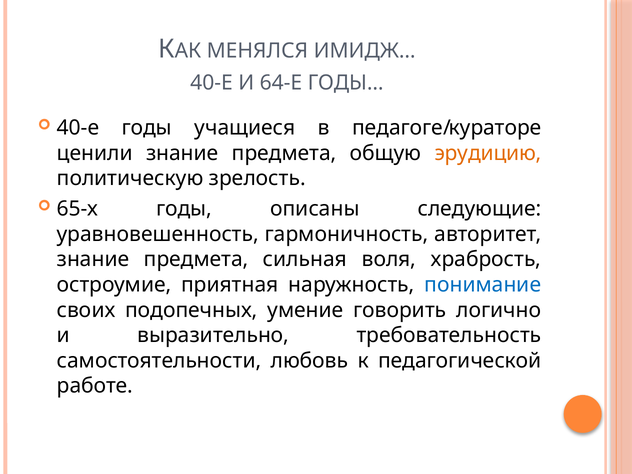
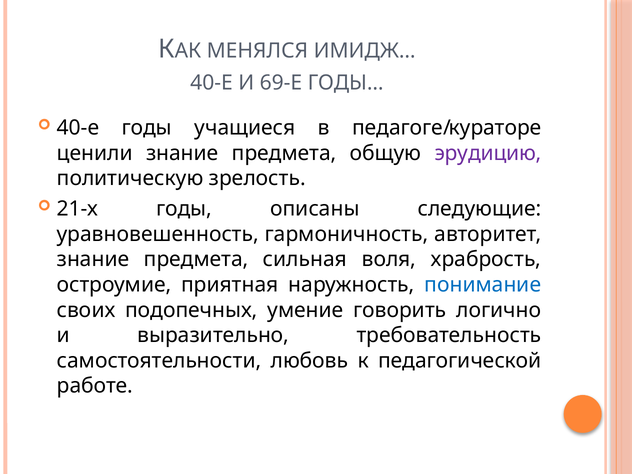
64-Е: 64-Е -> 69-Е
эрудицию colour: orange -> purple
65-х: 65-х -> 21-х
